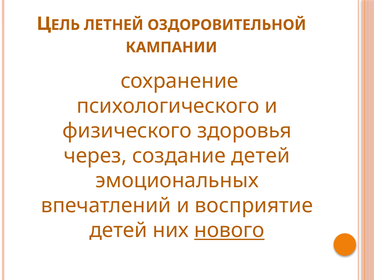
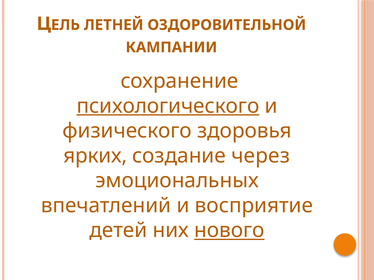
психологического underline: none -> present
через: через -> ярких
создание детей: детей -> через
